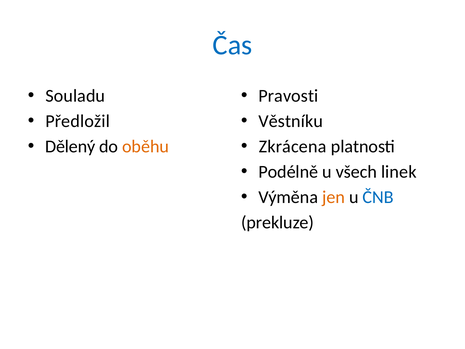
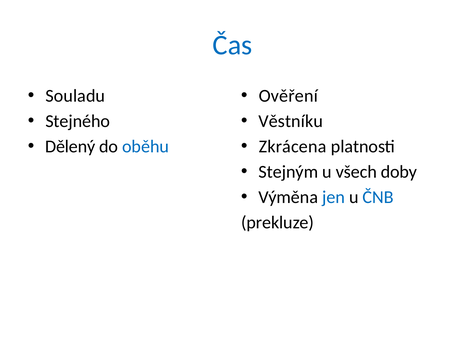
Pravosti: Pravosti -> Ověření
Předložil: Předložil -> Stejného
oběhu colour: orange -> blue
Podélně: Podélně -> Stejným
linek: linek -> doby
jen colour: orange -> blue
